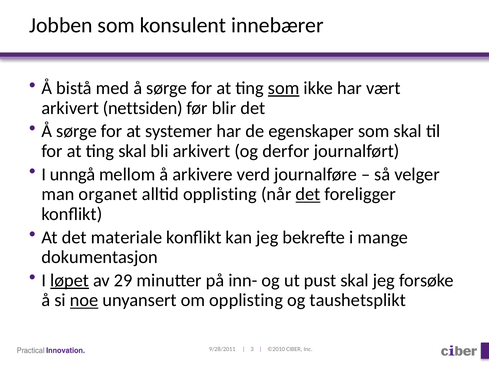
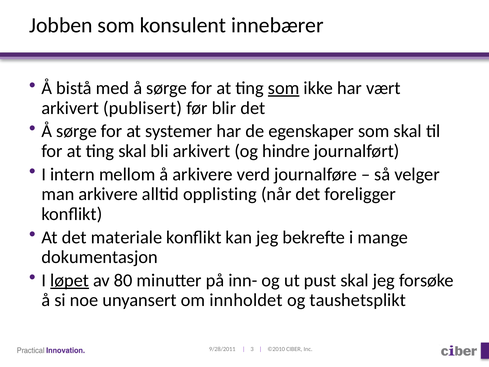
nettsiden: nettsiden -> publisert
derfor: derfor -> hindre
unngå: unngå -> intern
man organet: organet -> arkivere
det at (308, 194) underline: present -> none
29: 29 -> 80
noe underline: present -> none
om opplisting: opplisting -> innholdet
